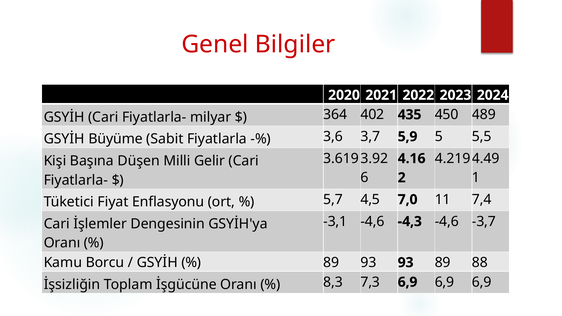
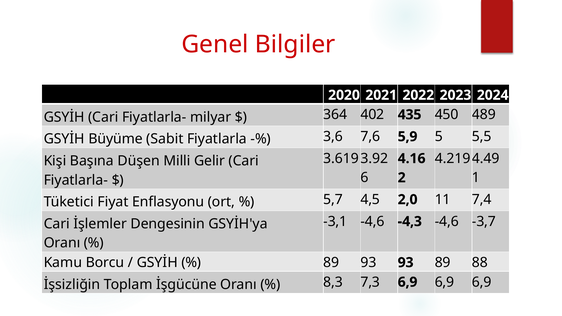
3,7: 3,7 -> 7,6
7,0: 7,0 -> 2,0
